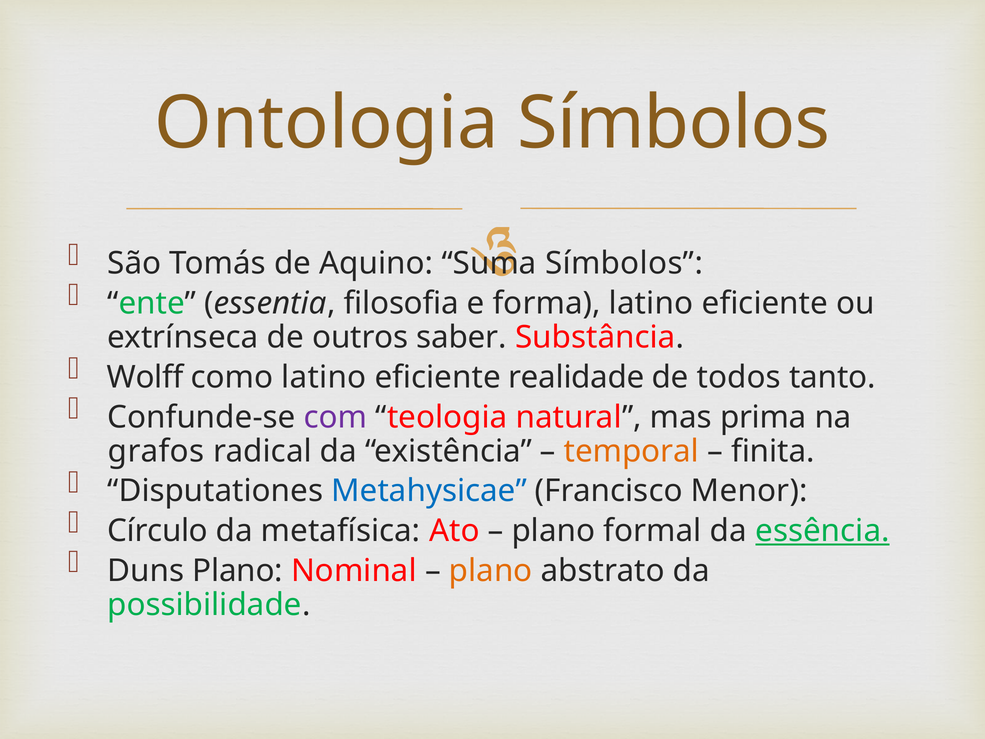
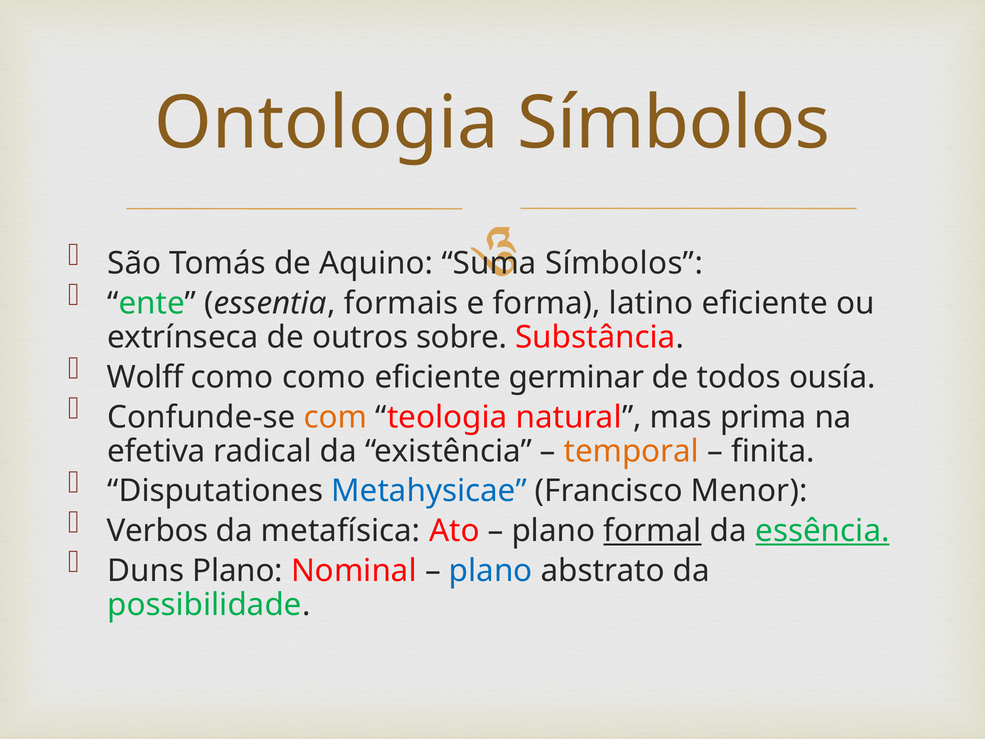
filosofia: filosofia -> formais
saber: saber -> sobre
como latino: latino -> como
realidade: realidade -> germinar
tanto: tanto -> ousía
com colour: purple -> orange
grafos: grafos -> efetiva
Círculo: Círculo -> Verbos
formal underline: none -> present
plano at (491, 571) colour: orange -> blue
